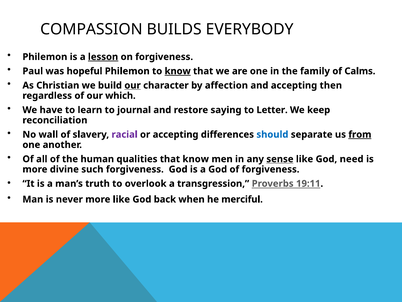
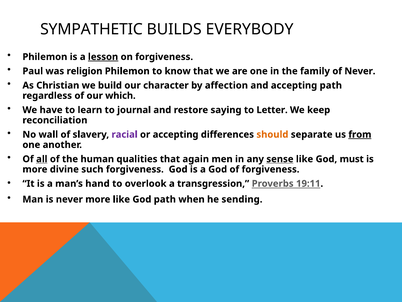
COMPASSION: COMPASSION -> SYMPATHETIC
hopeful: hopeful -> religion
know at (178, 71) underline: present -> none
of Calms: Calms -> Never
our at (133, 85) underline: present -> none
accepting then: then -> path
should colour: blue -> orange
all underline: none -> present
that know: know -> again
need: need -> must
truth: truth -> hand
God back: back -> path
merciful: merciful -> sending
